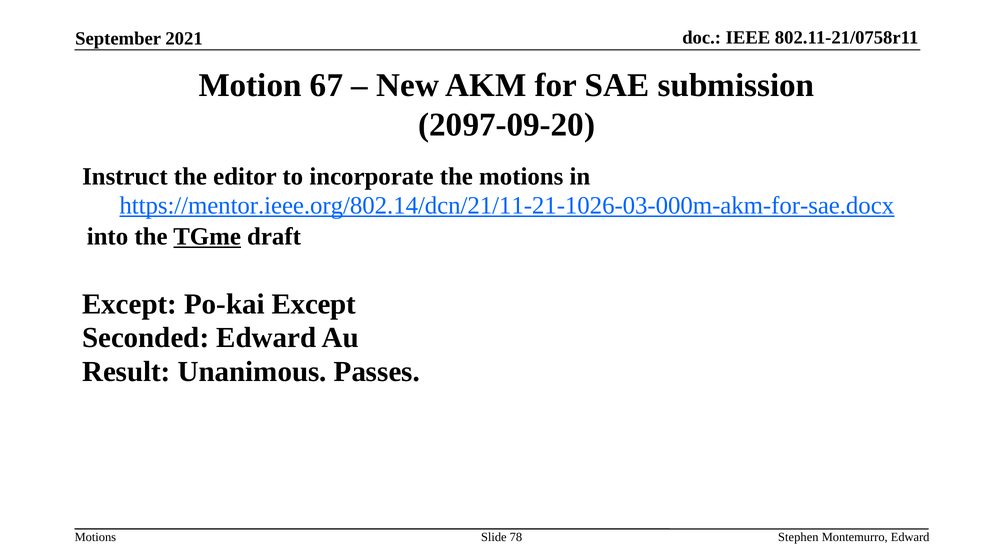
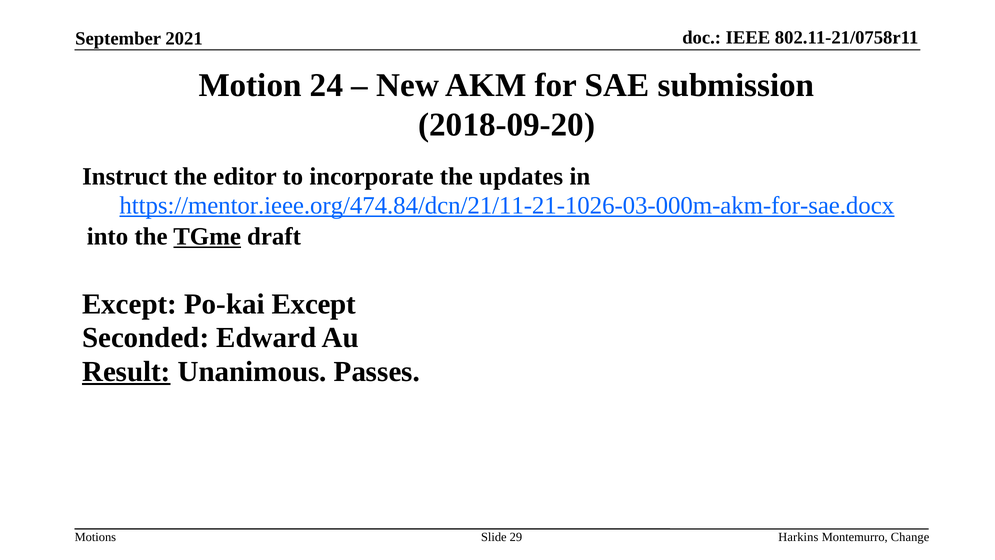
67: 67 -> 24
2097-09-20: 2097-09-20 -> 2018-09-20
the motions: motions -> updates
https://mentor.ieee.org/802.14/dcn/21/11-21-1026-03-000m-akm-for-sae.docx: https://mentor.ieee.org/802.14/dcn/21/11-21-1026-03-000m-akm-for-sae.docx -> https://mentor.ieee.org/474.84/dcn/21/11-21-1026-03-000m-akm-for-sae.docx
Result underline: none -> present
78: 78 -> 29
Stephen: Stephen -> Harkins
Montemurro Edward: Edward -> Change
